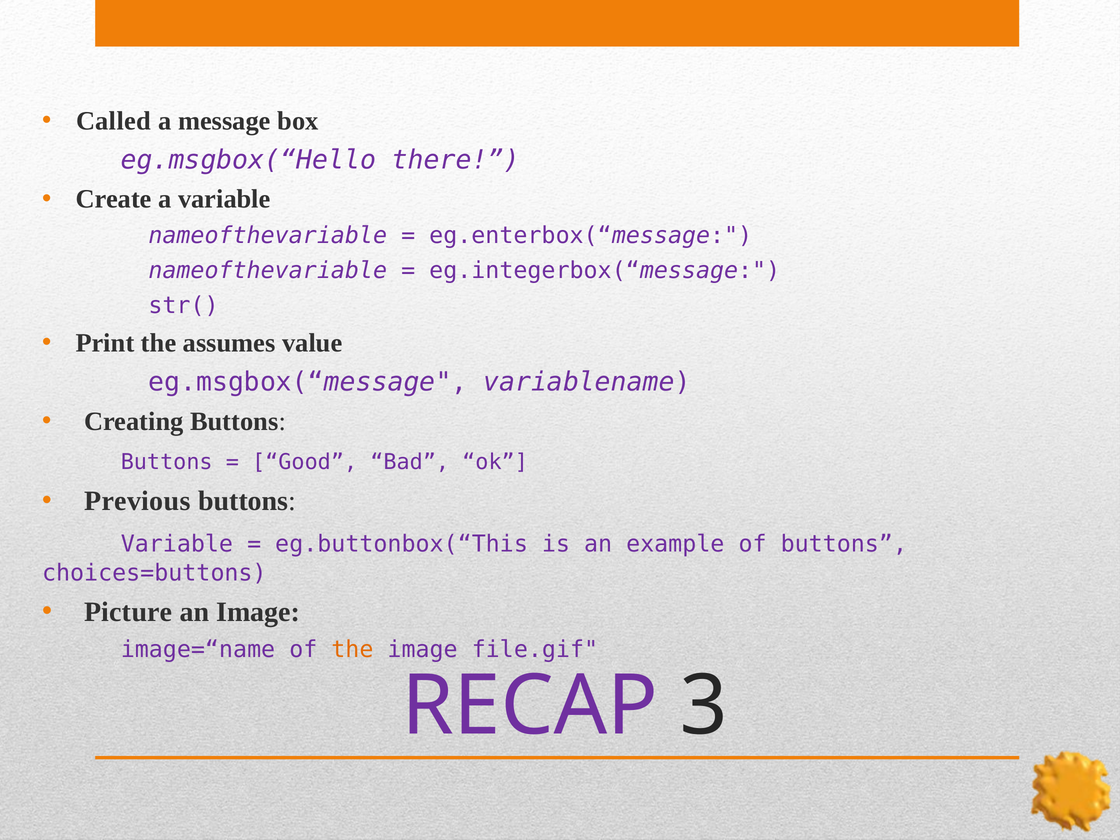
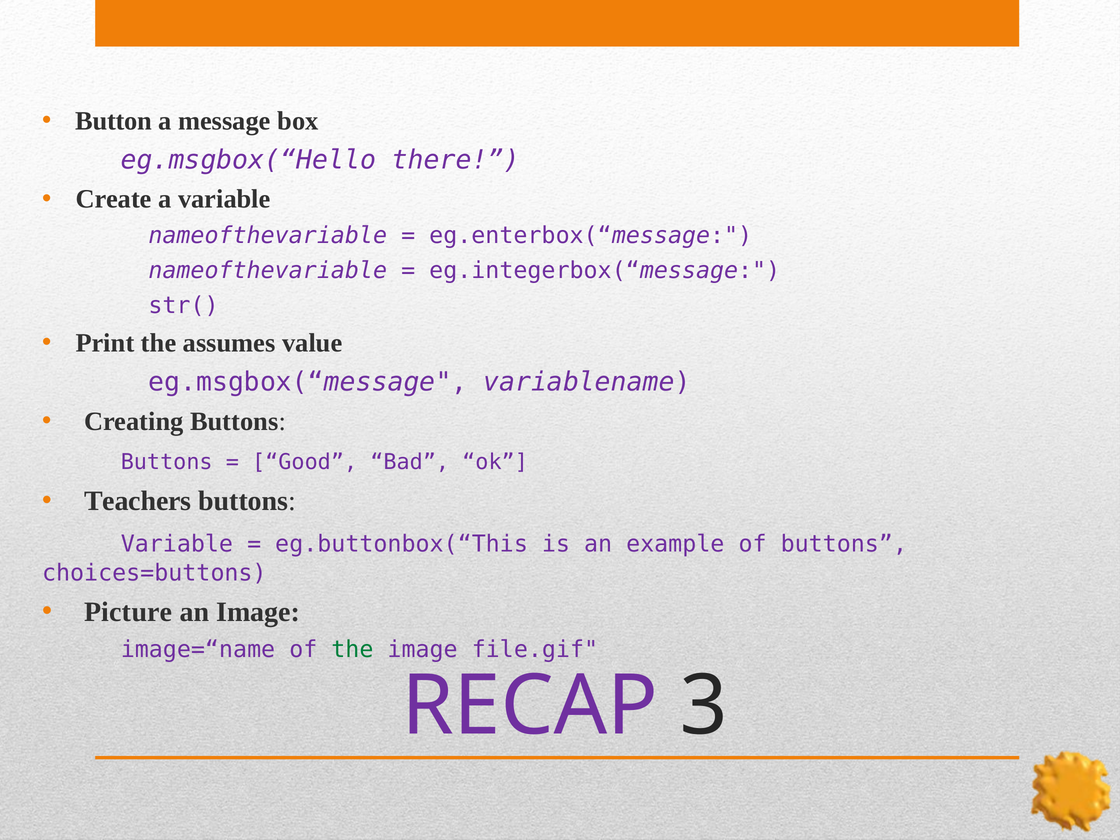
Called: Called -> Button
Previous: Previous -> Teachers
the at (352, 649) colour: orange -> green
